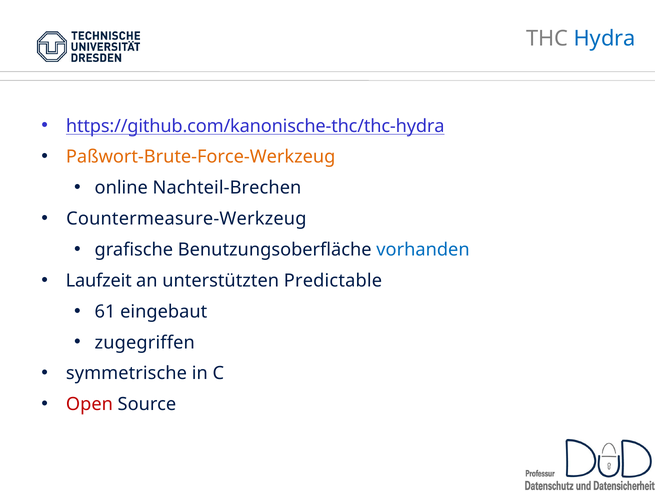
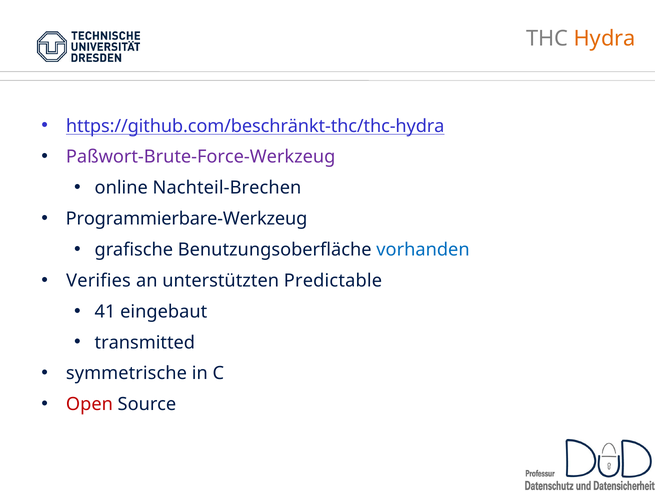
Hydra colour: blue -> orange
https://github.com/kanonische-thc/thc-hydra: https://github.com/kanonische-thc/thc-hydra -> https://github.com/beschränkt-thc/thc-hydra
Paßwort-Brute-Force-Werkzeug colour: orange -> purple
Countermeasure-Werkzeug: Countermeasure-Werkzeug -> Programmierbare-Werkzeug
Laufzeit: Laufzeit -> Verifies
61: 61 -> 41
zugegriffen: zugegriffen -> transmitted
